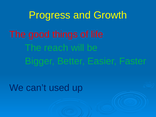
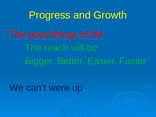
used: used -> were
